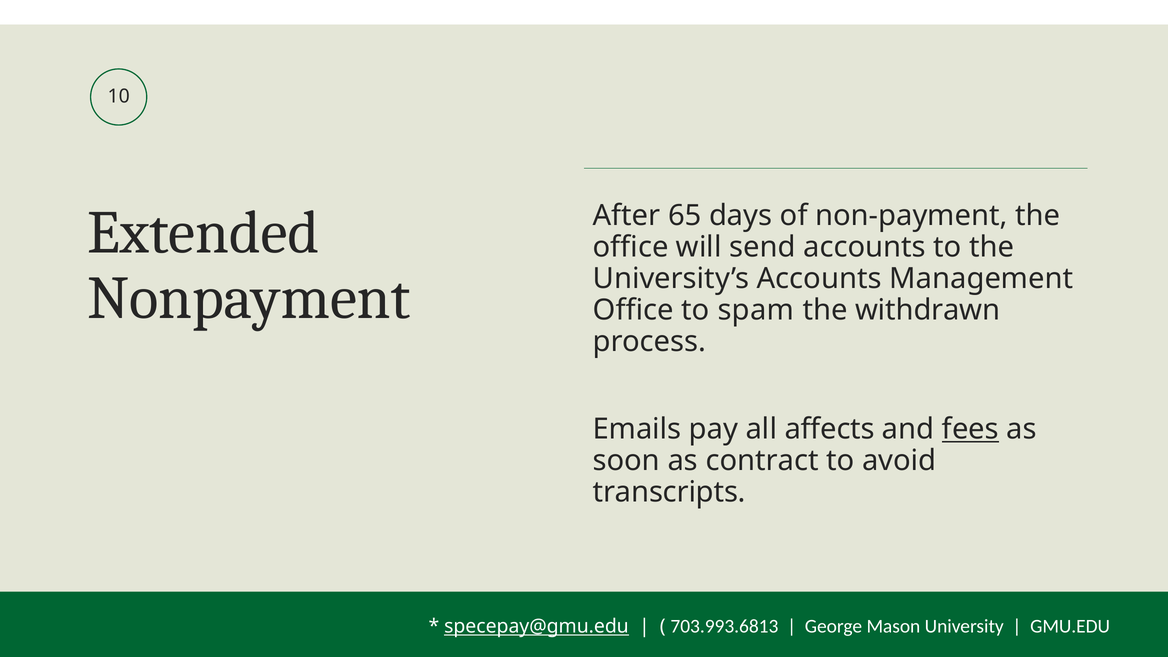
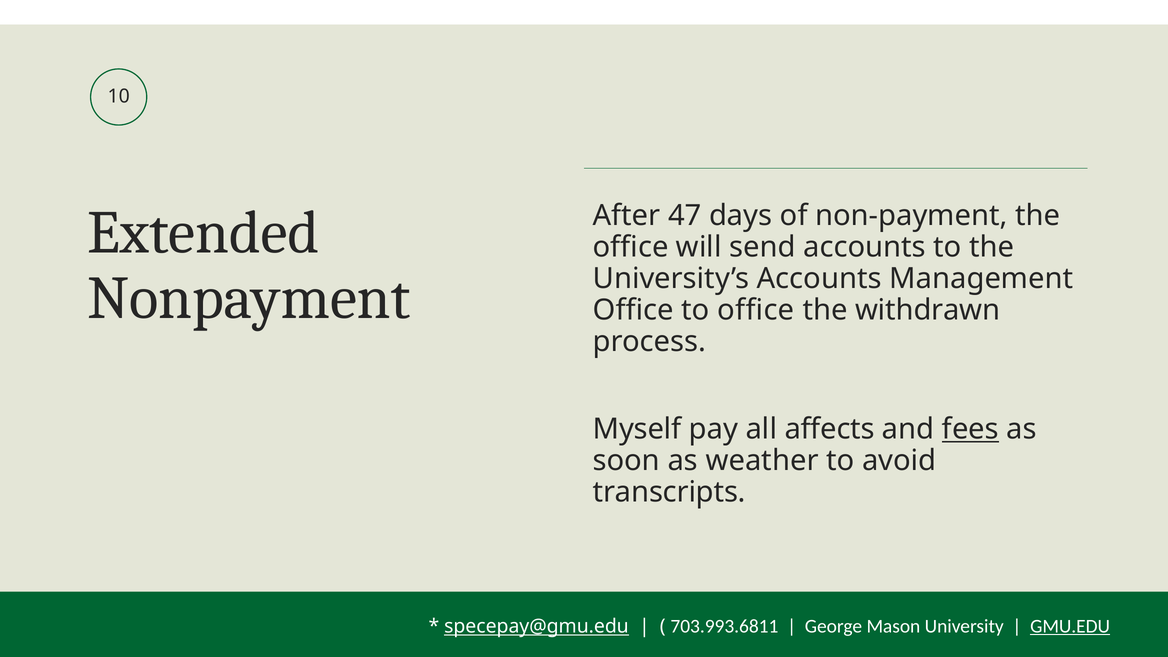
65: 65 -> 47
to spam: spam -> office
Emails: Emails -> Myself
contract: contract -> weather
703.993.6813: 703.993.6813 -> 703.993.6811
GMU.EDU underline: none -> present
